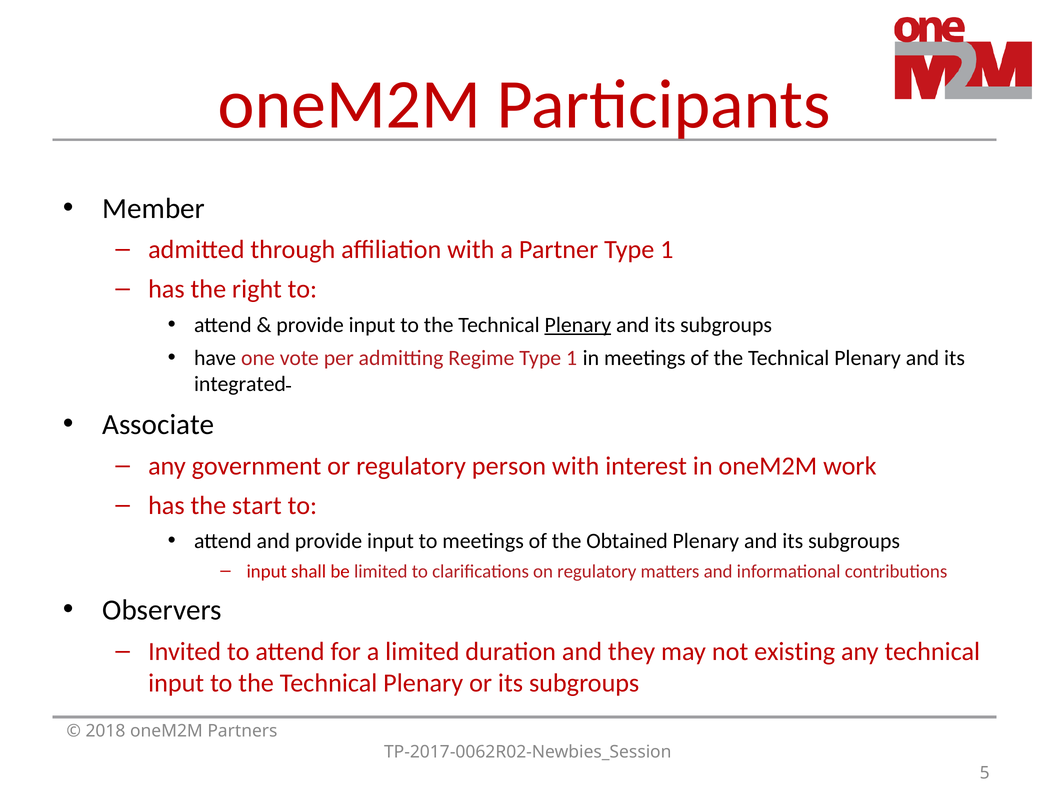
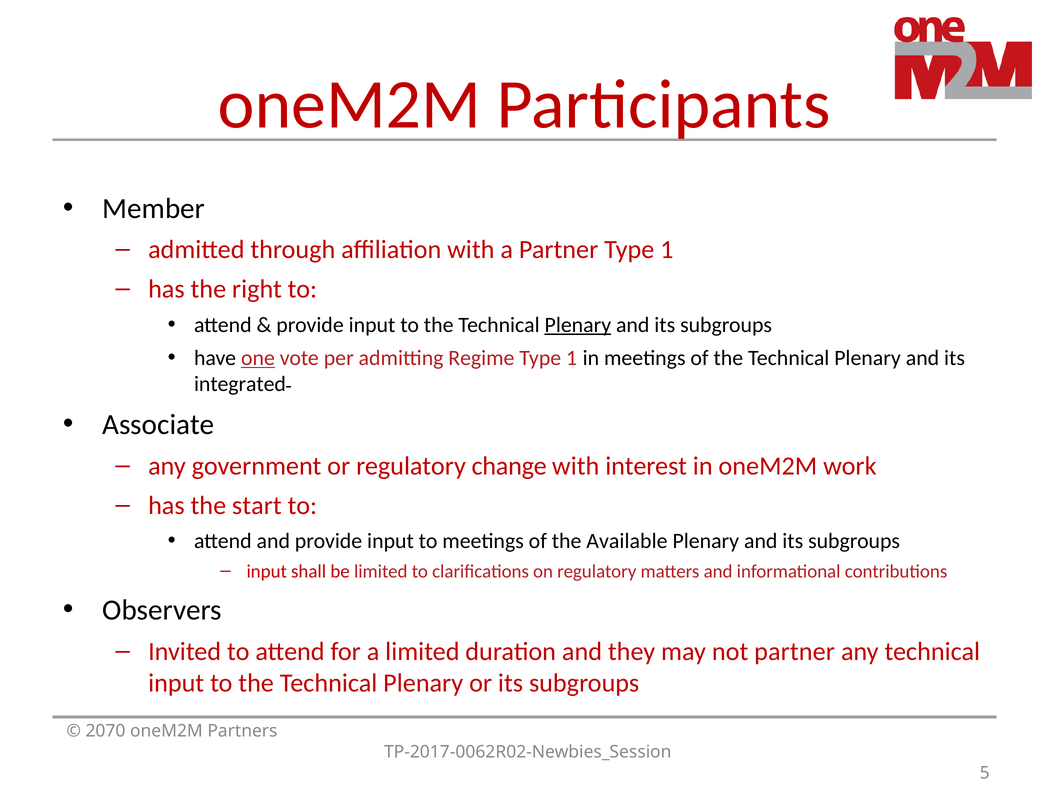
one underline: none -> present
person: person -> change
Obtained: Obtained -> Available
not existing: existing -> partner
2018: 2018 -> 2070
